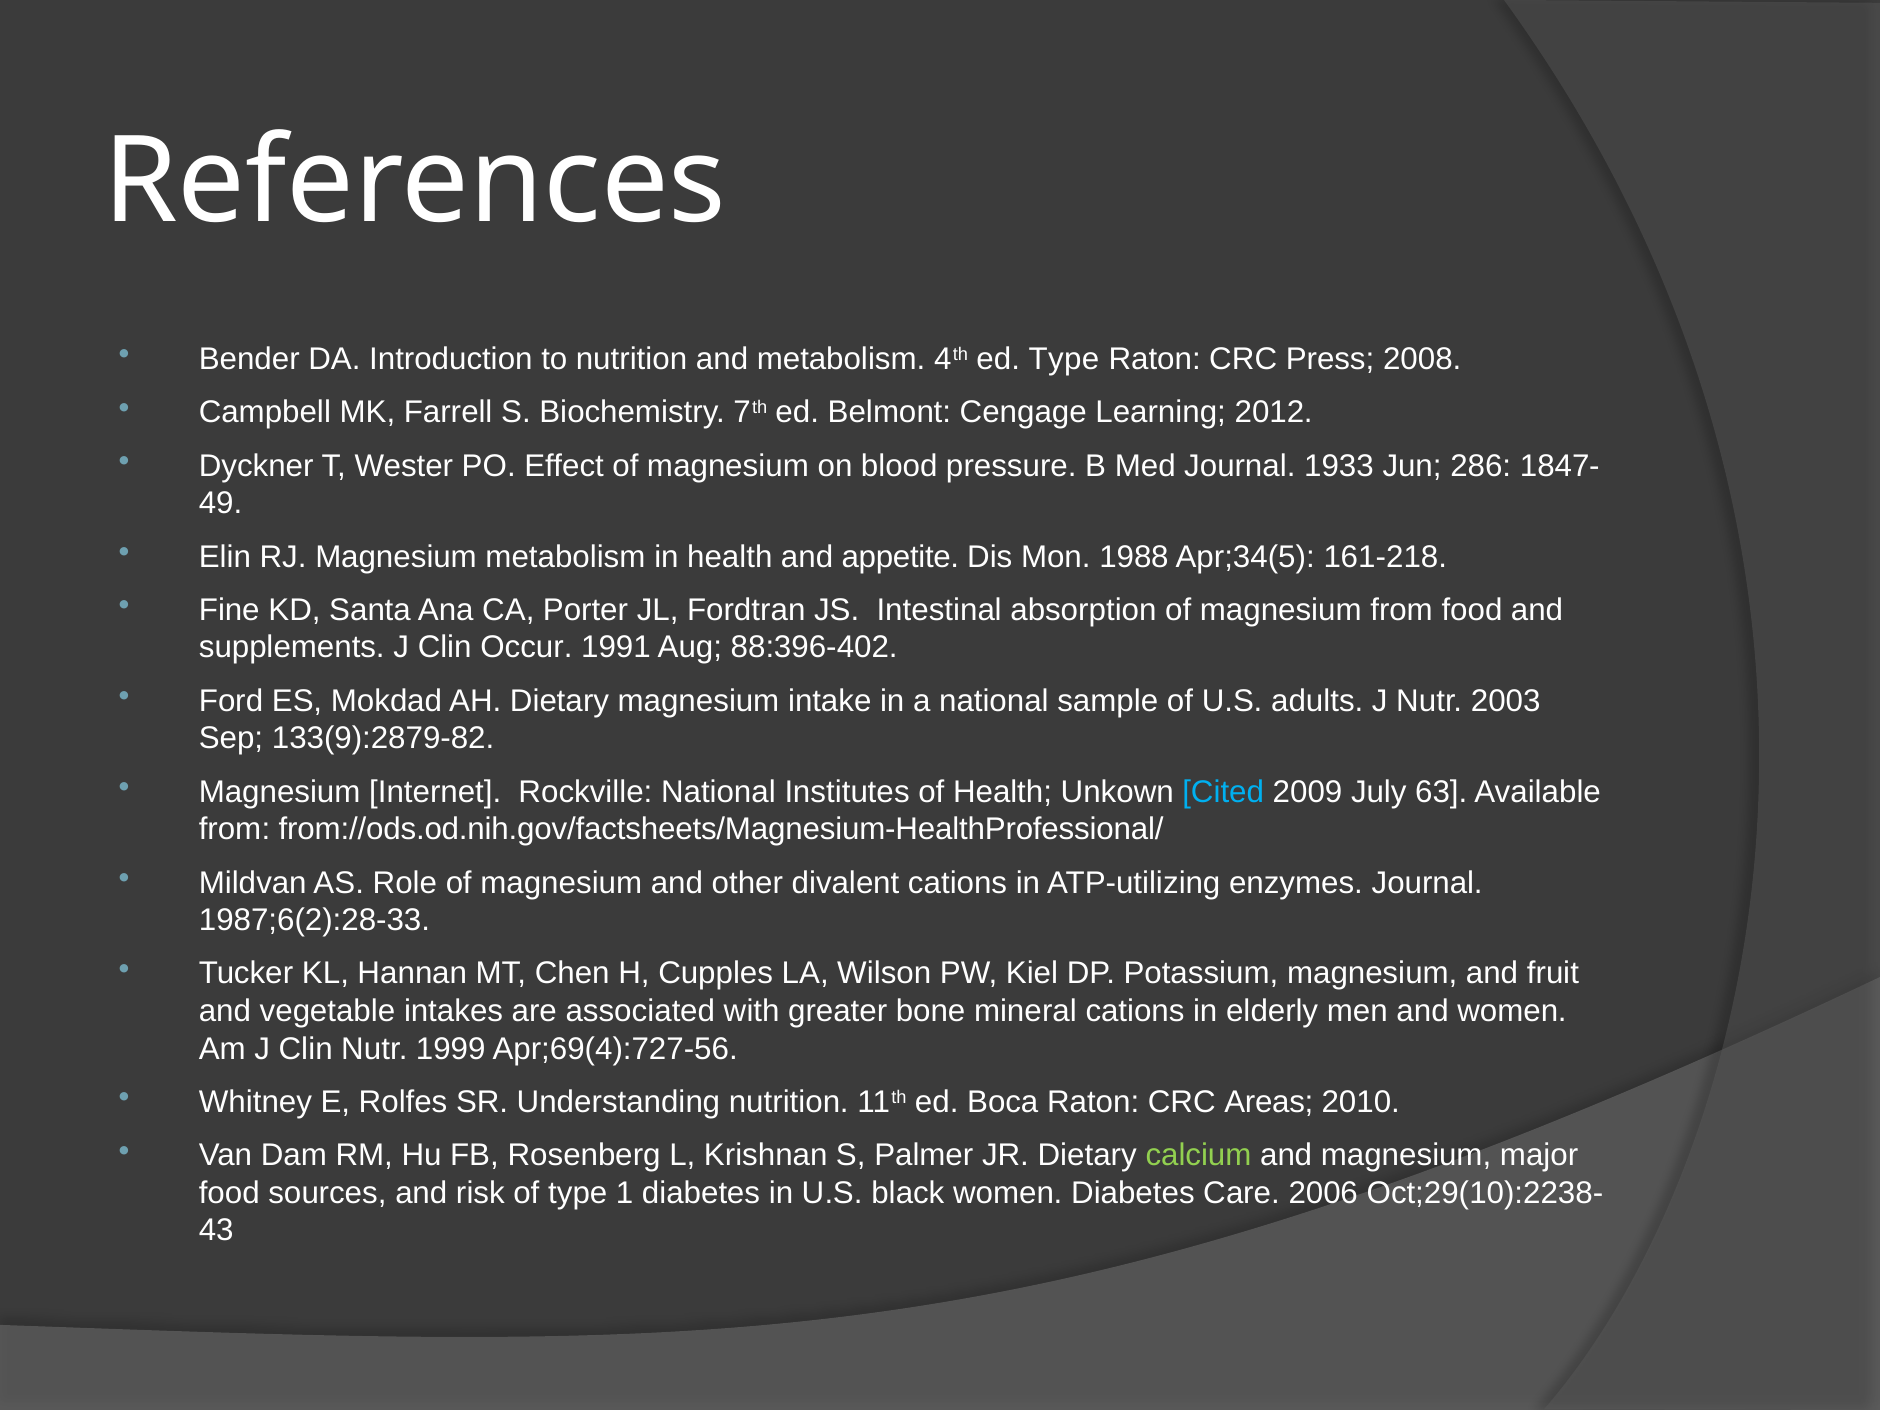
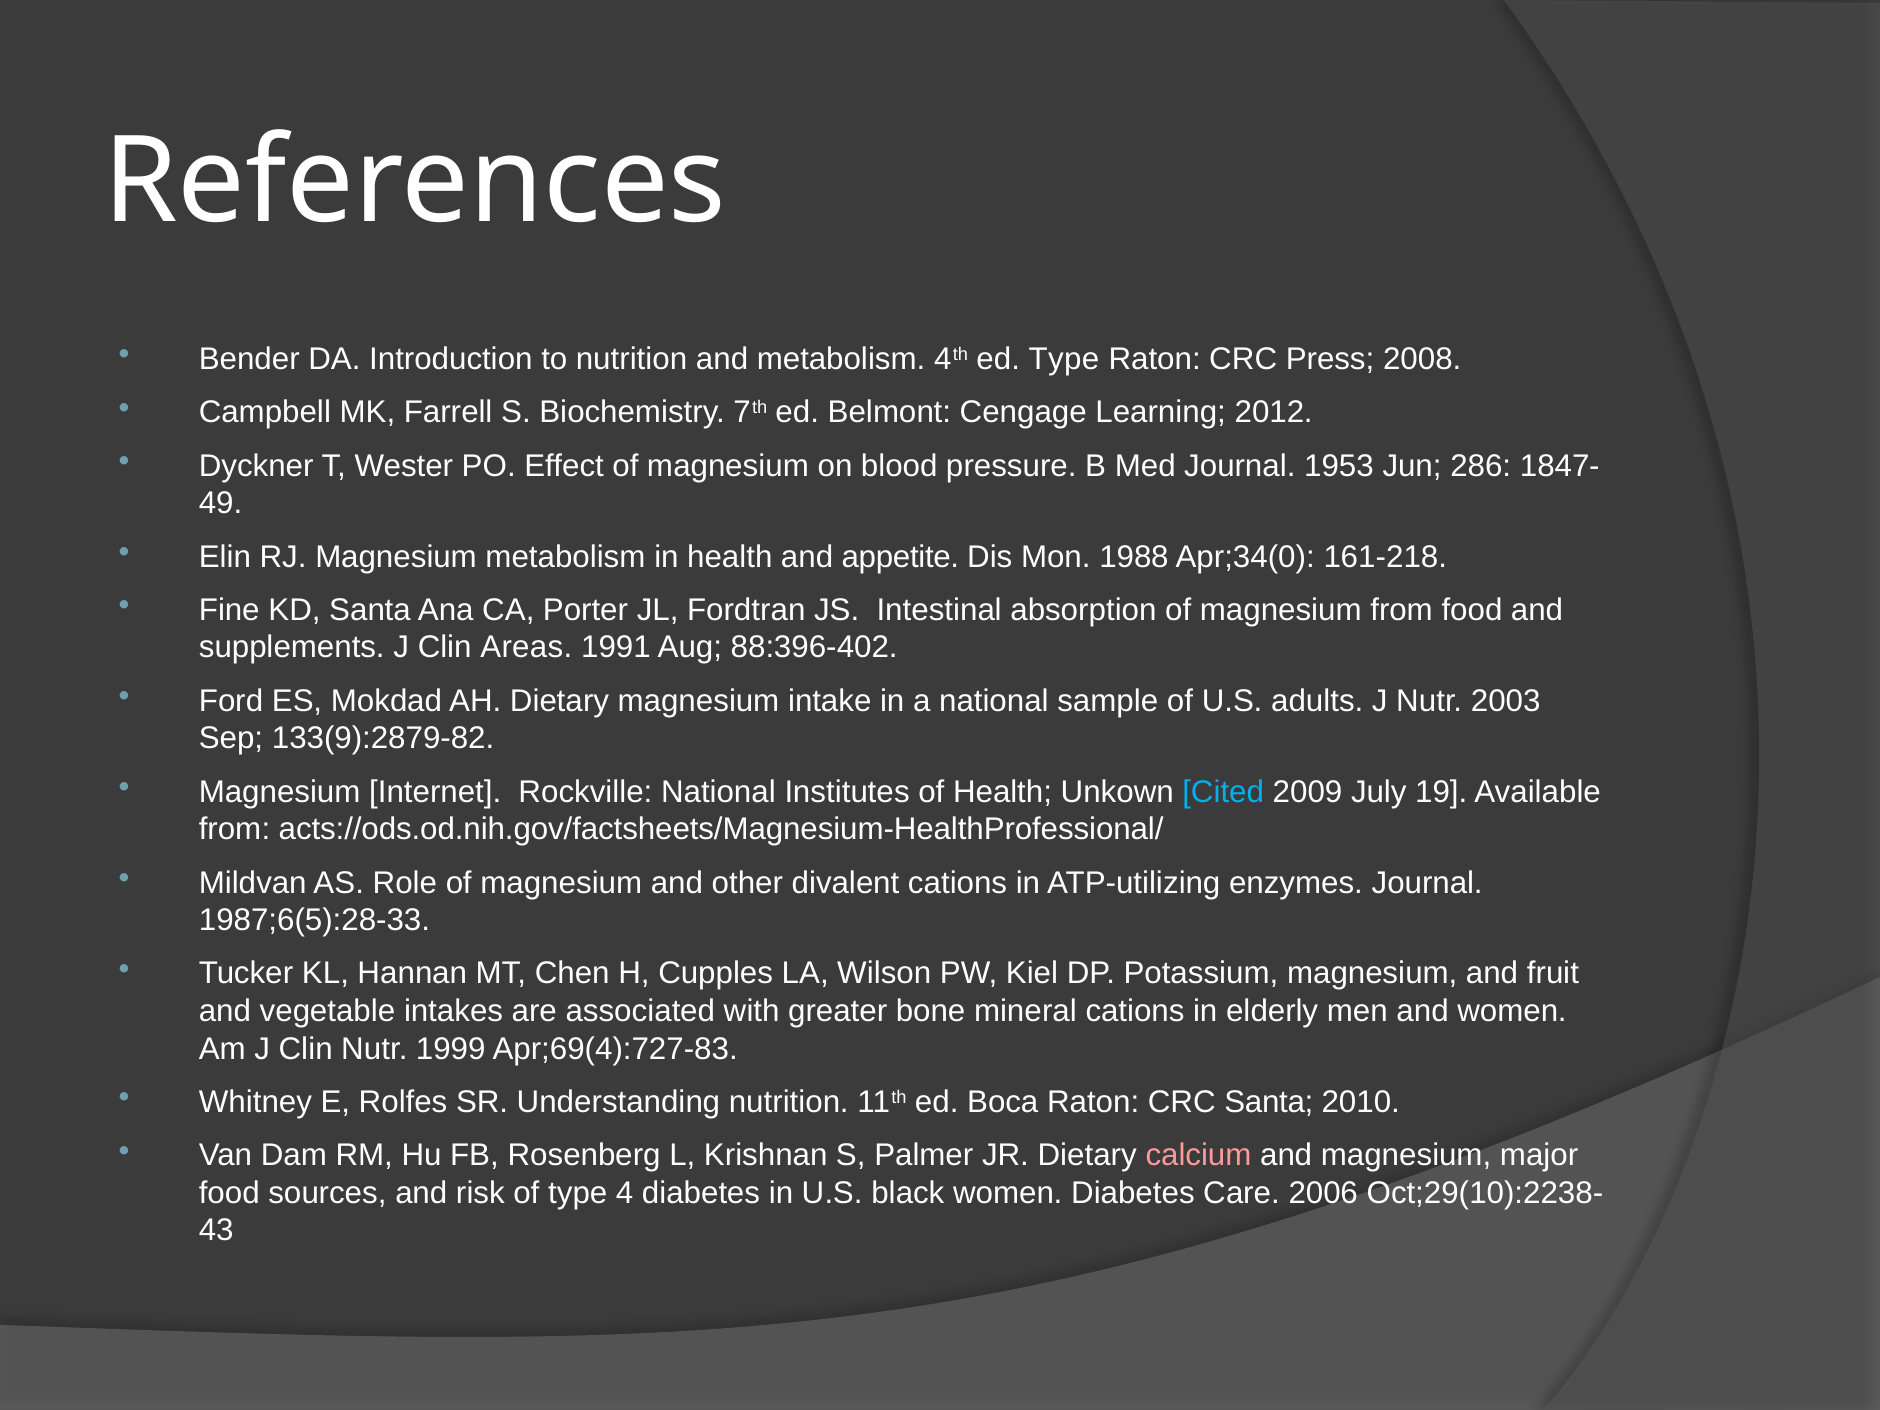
1933: 1933 -> 1953
Apr;34(5: Apr;34(5 -> Apr;34(0
Occur: Occur -> Areas
63: 63 -> 19
from://ods.od.nih.gov/factsheets/Magnesium-HealthProfessional/: from://ods.od.nih.gov/factsheets/Magnesium-HealthProfessional/ -> acts://ods.od.nih.gov/factsheets/Magnesium-HealthProfessional/
1987;6(2):28-33: 1987;6(2):28-33 -> 1987;6(5):28-33
Apr;69(4):727-56: Apr;69(4):727-56 -> Apr;69(4):727-83
CRC Areas: Areas -> Santa
calcium colour: light green -> pink
1: 1 -> 4
